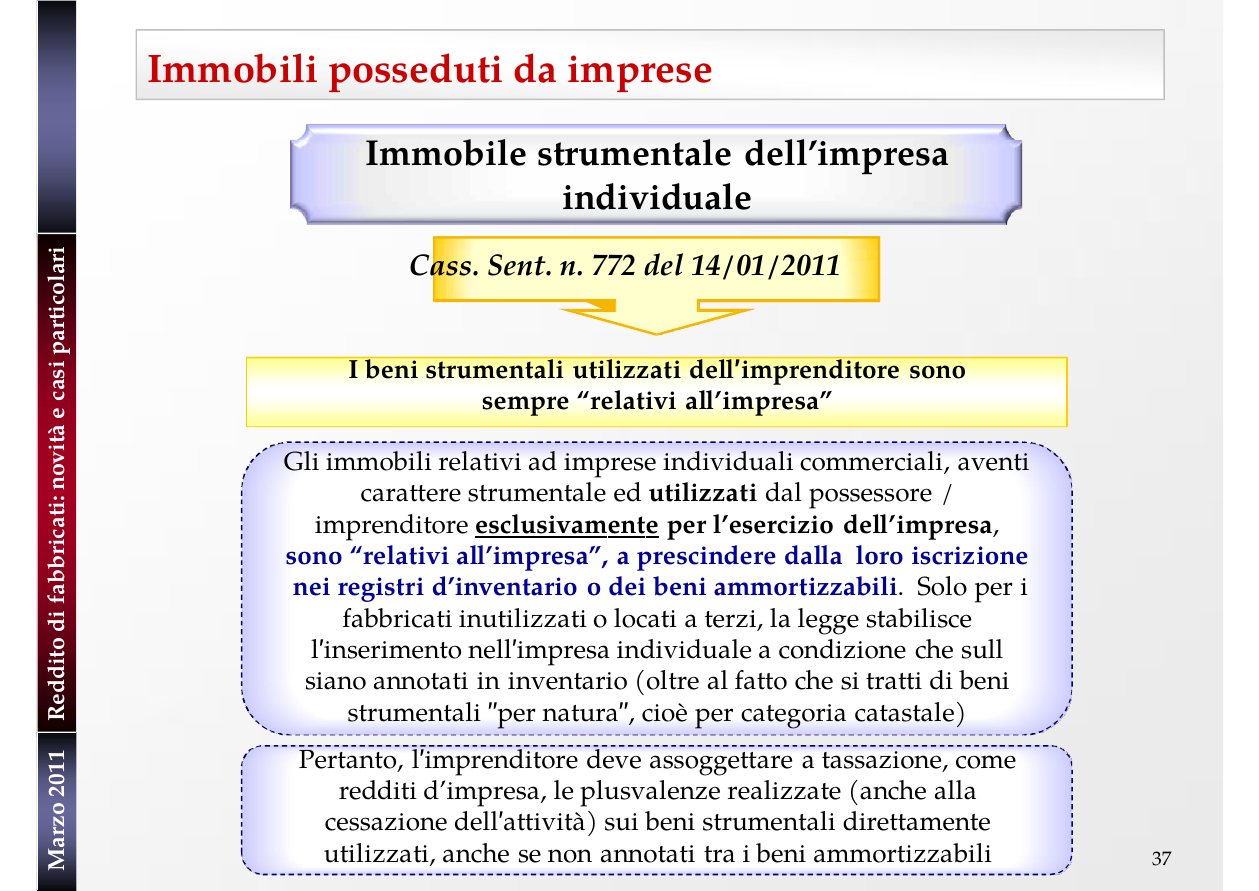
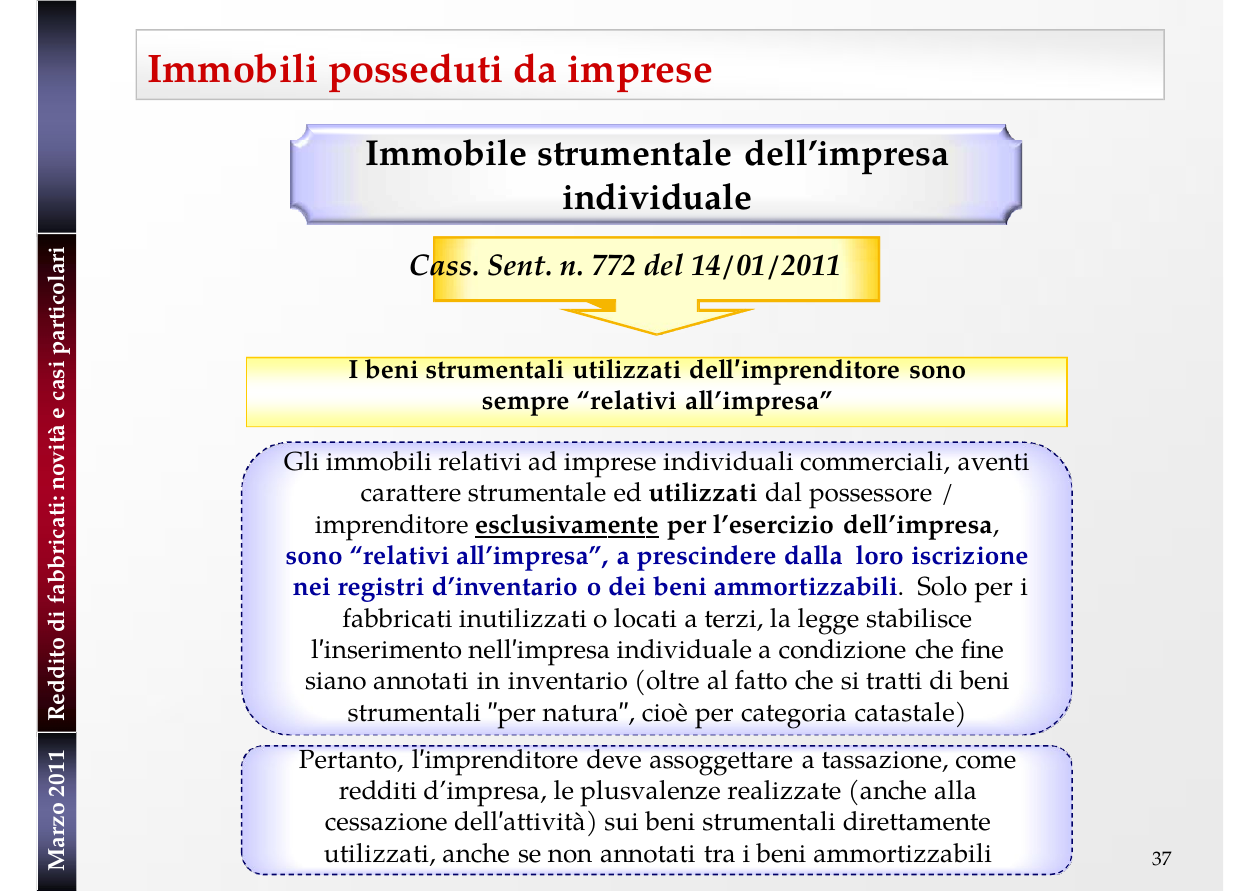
sull: sull -> fine
